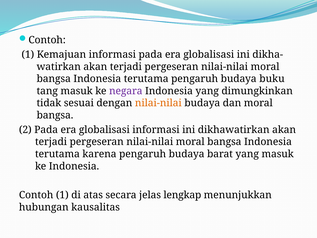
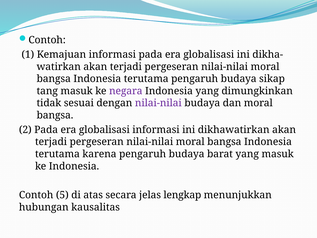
buku: buku -> sikap
nilai-nilai at (158, 103) colour: orange -> purple
1 at (62, 195): 1 -> 5
